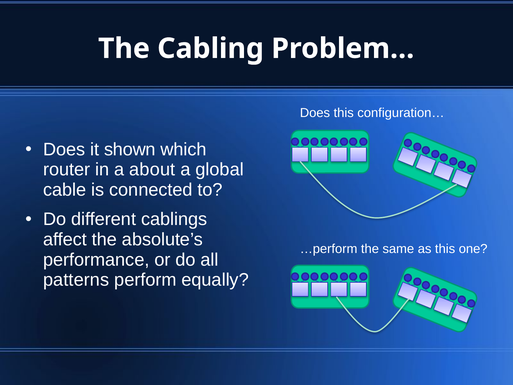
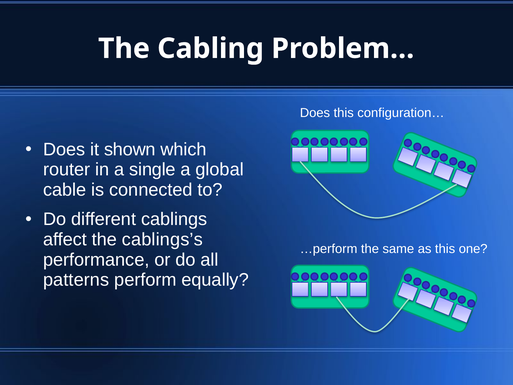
about: about -> single
absolute’s: absolute’s -> cablings’s
